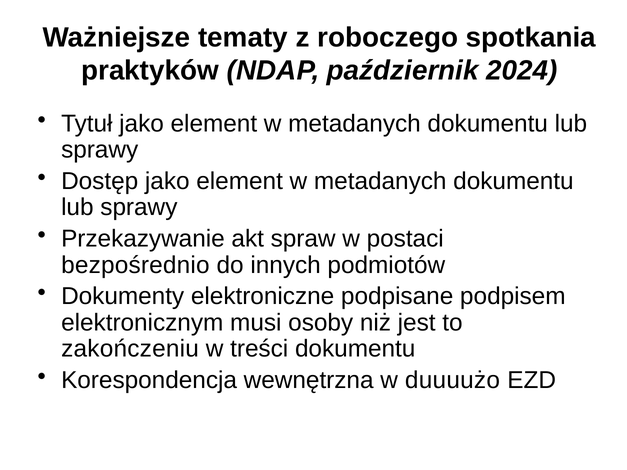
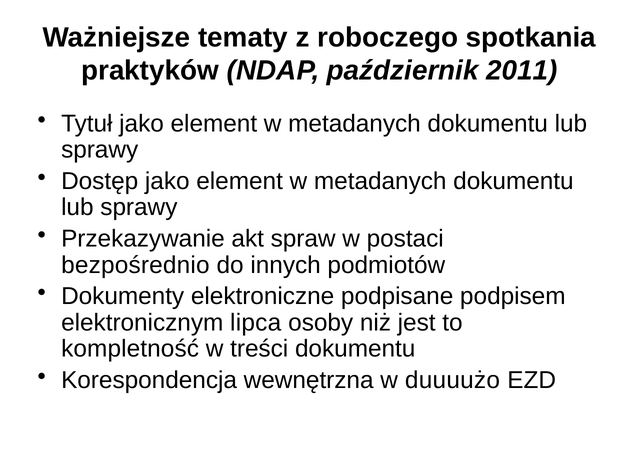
2024: 2024 -> 2011
musi: musi -> lipca
zakończeniu: zakończeniu -> kompletność
